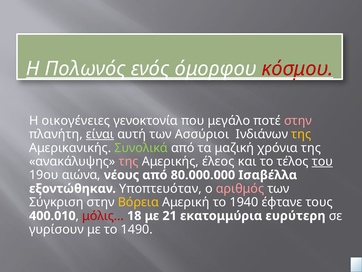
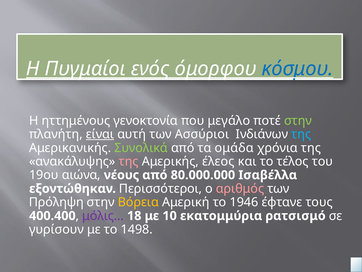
Πολωνός: Πολωνός -> Πυγμαίοι
κόσμου colour: red -> blue
οικογένειες: οικογένειες -> ηττημένους
στην at (298, 120) colour: pink -> light green
της at (301, 134) colour: yellow -> light blue
μαζική: μαζική -> ομάδα
του underline: present -> none
Υποπτευόταν: Υποπτευόταν -> Περισσότεροι
Σύγκριση: Σύγκριση -> Πρόληψη
1940: 1940 -> 1946
400.010: 400.010 -> 400.400
μόλις… colour: red -> purple
21: 21 -> 10
ευρύτερη: ευρύτερη -> ρατσισμό
1490: 1490 -> 1498
